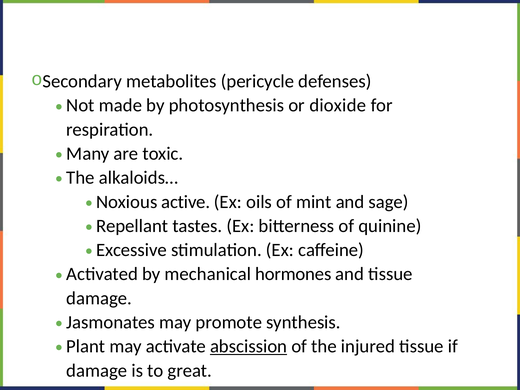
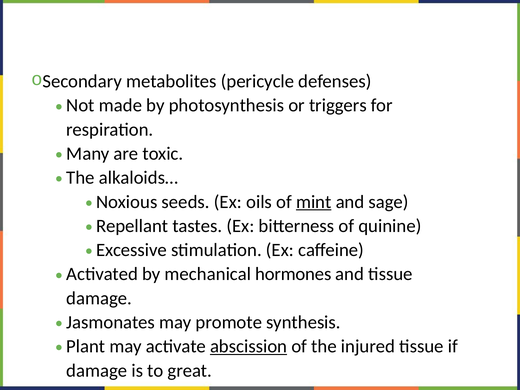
dioxide: dioxide -> triggers
active: active -> seeds
mint underline: none -> present
